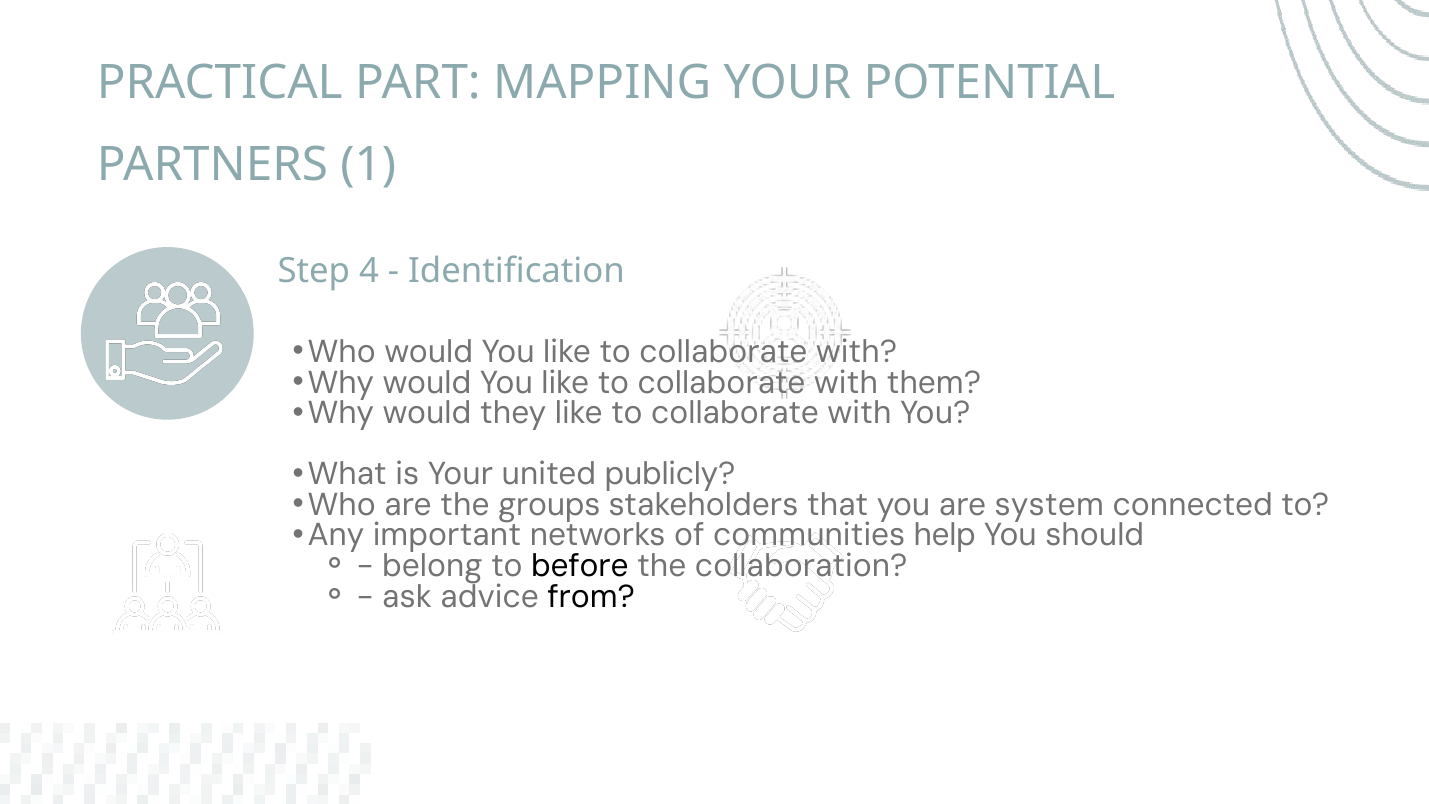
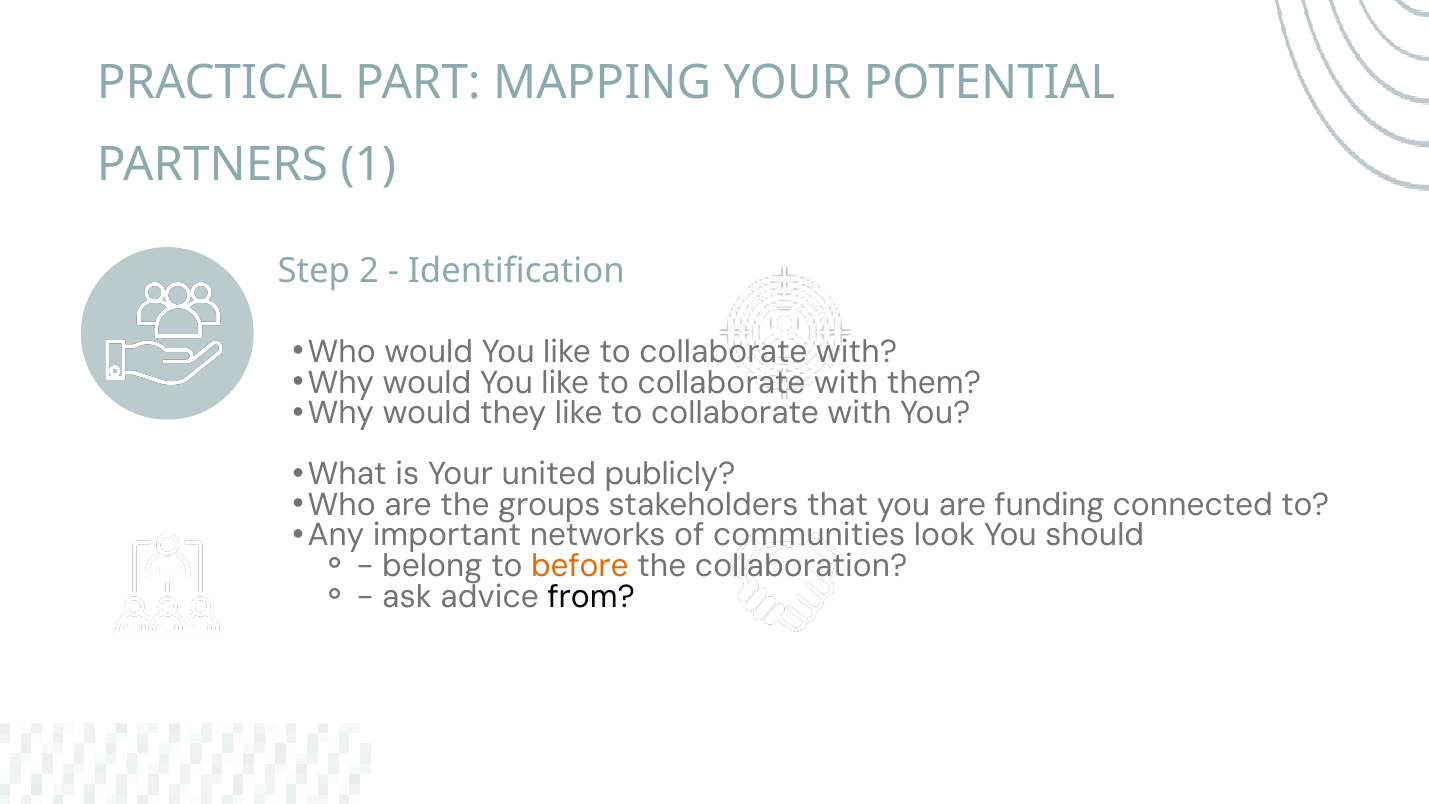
4: 4 -> 2
system: system -> funding
help: help -> look
before colour: black -> orange
